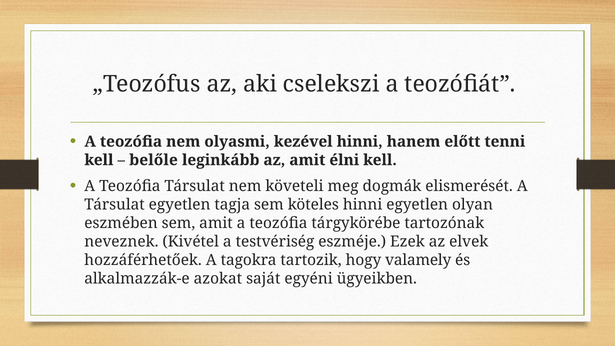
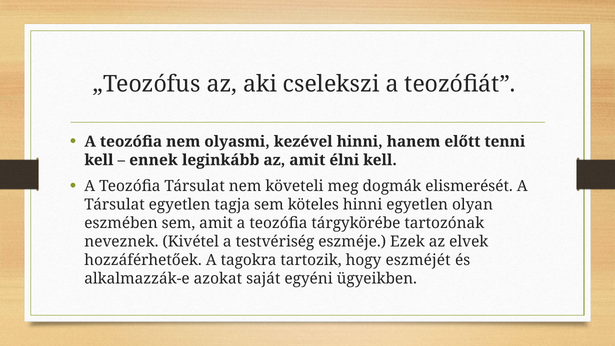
belőle: belőle -> ennek
valamely: valamely -> eszméjét
